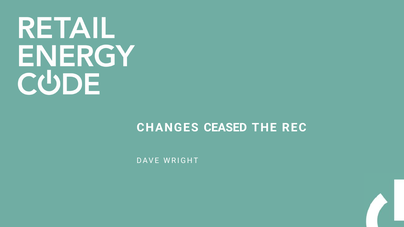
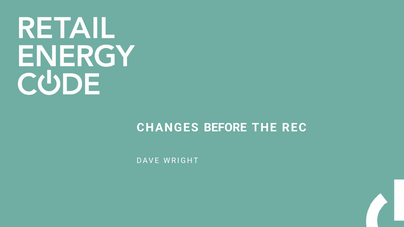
CEASED: CEASED -> BEFORE
